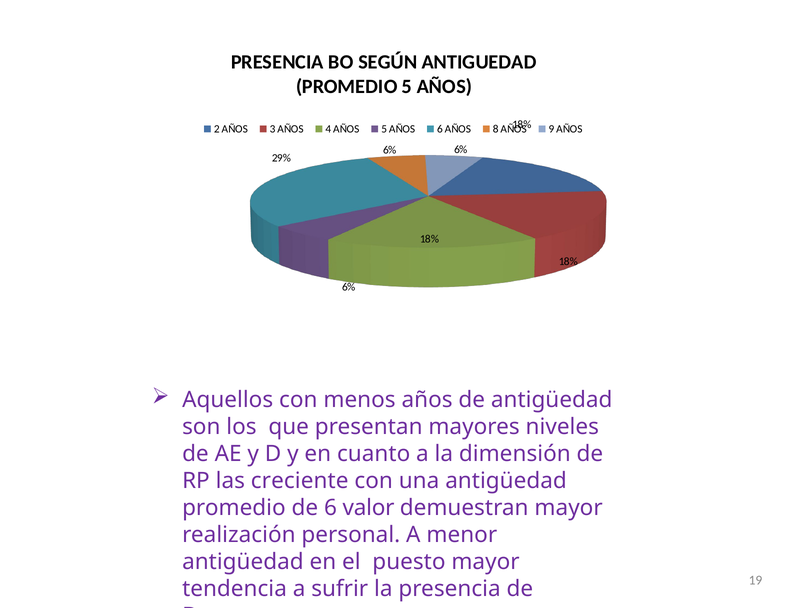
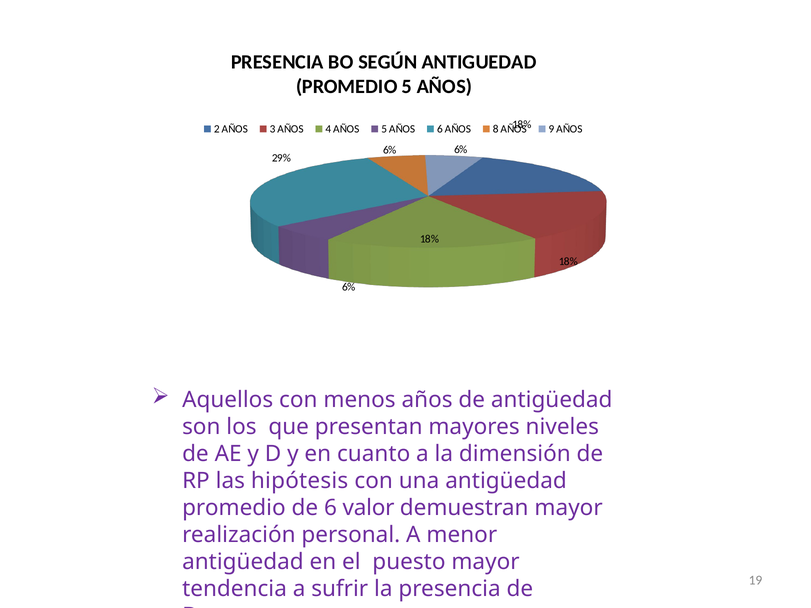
creciente: creciente -> hipótesis
